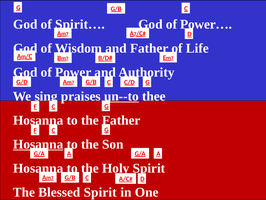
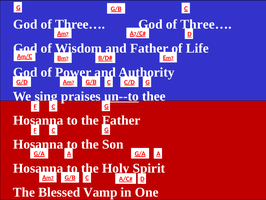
Spirit… at (80, 24): Spirit… -> Three…
Power… at (206, 24): Power… -> Three…
Hosanna at (38, 144) underline: present -> none
Blessed Spirit: Spirit -> Vamp
